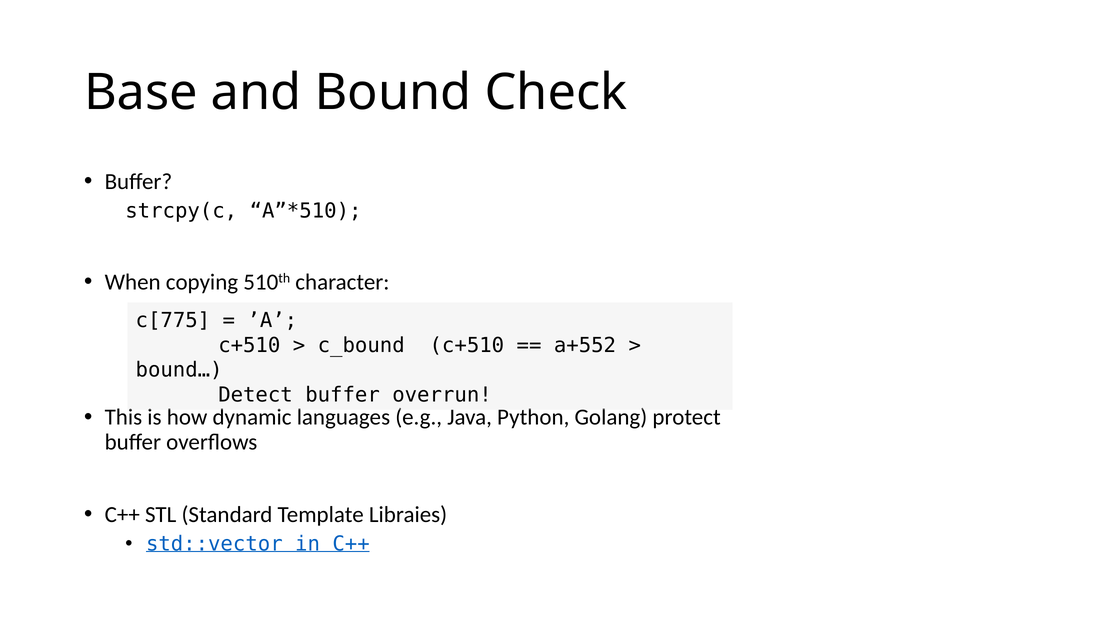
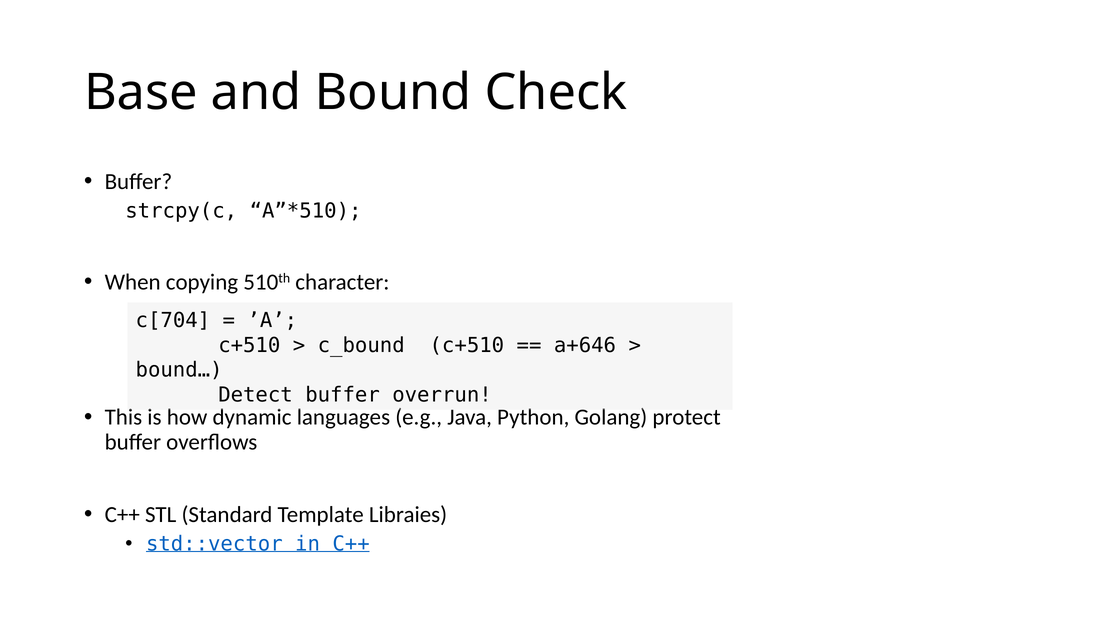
c[775: c[775 -> c[704
a+552: a+552 -> a+646
